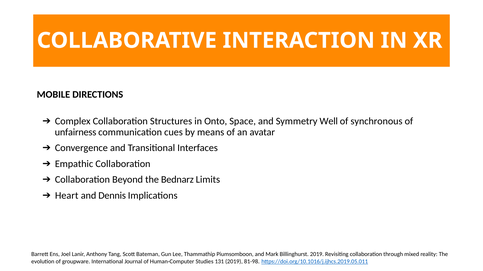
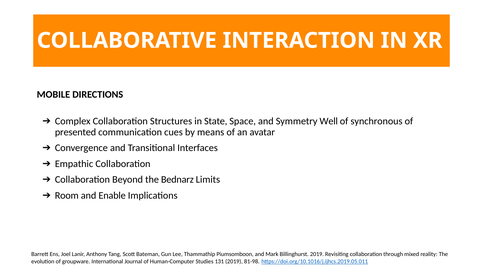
Onto: Onto -> State
unfairness: unfairness -> presented
Heart: Heart -> Room
Dennis: Dennis -> Enable
